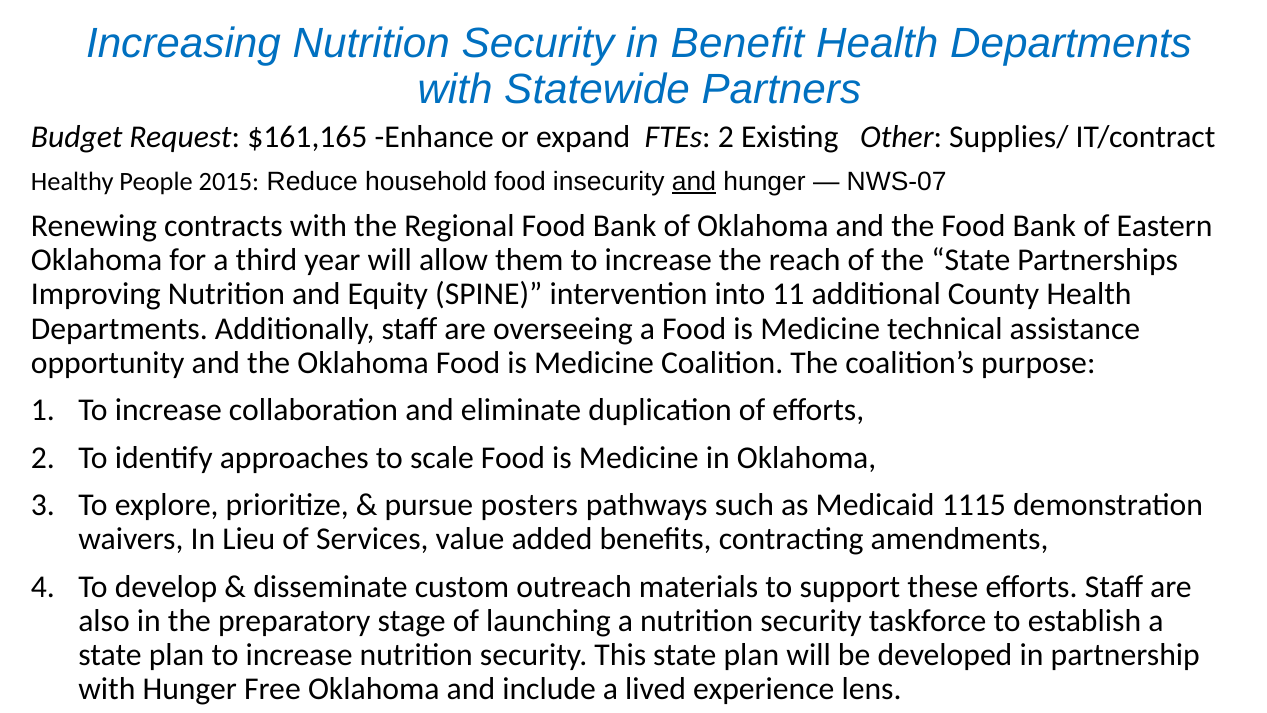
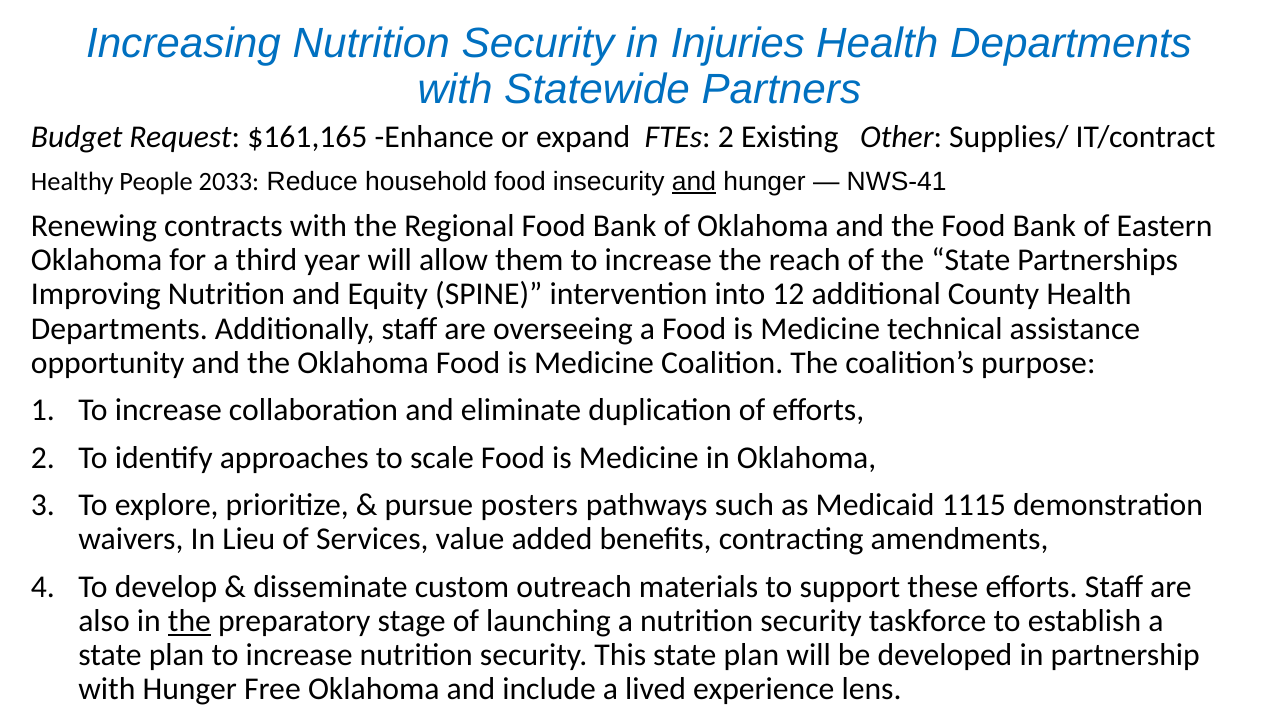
Benefit: Benefit -> Injuries
2015: 2015 -> 2033
NWS‑07: NWS‑07 -> NWS‑41
11: 11 -> 12
the at (189, 621) underline: none -> present
